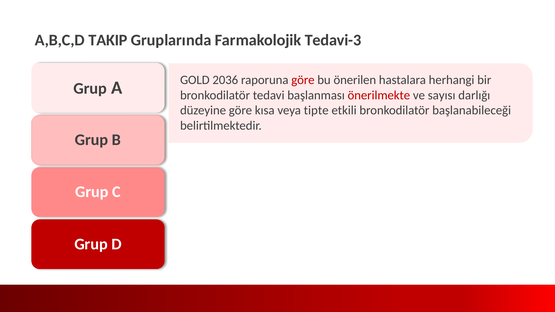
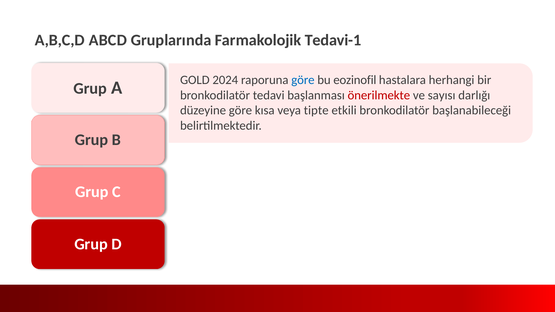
TAKIP: TAKIP -> ABCD
Tedavi-3: Tedavi-3 -> Tedavi-1
2036: 2036 -> 2024
göre at (303, 80) colour: red -> blue
önerilen: önerilen -> eozinofil
